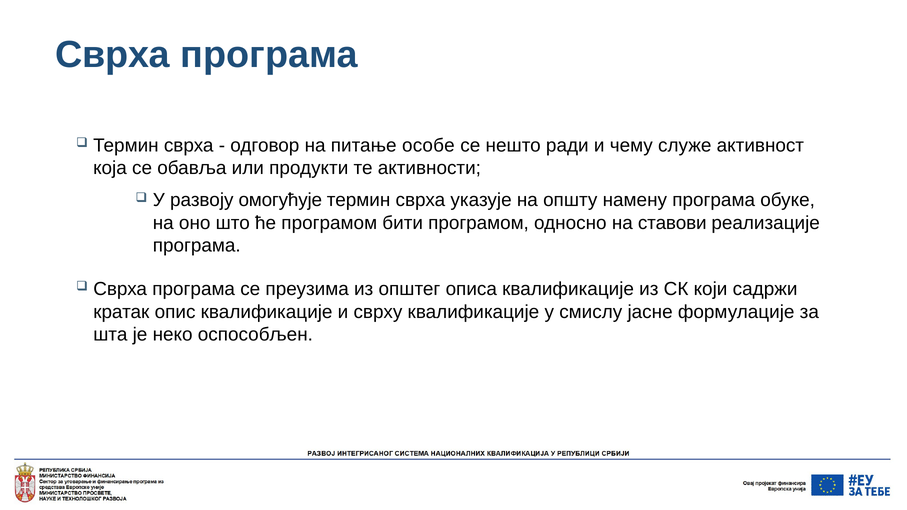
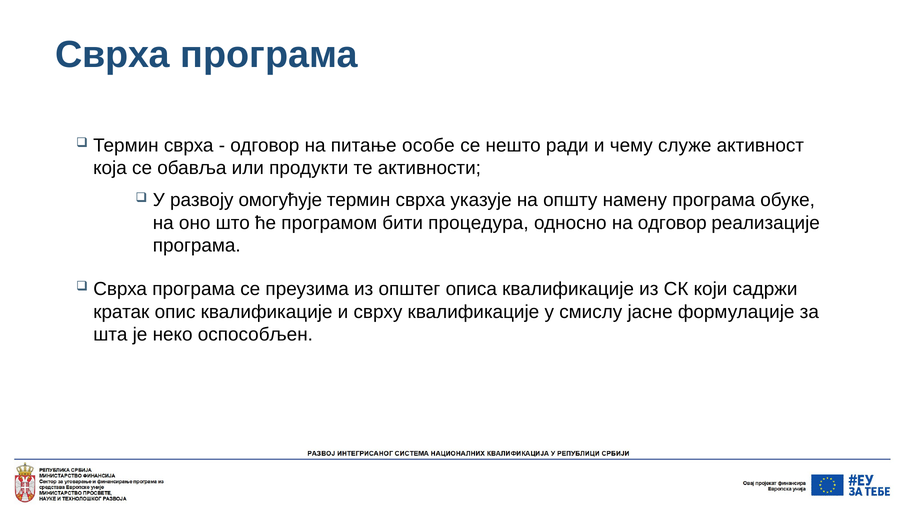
бити програмом: програмом -> процедура
на ставови: ставови -> одговор
